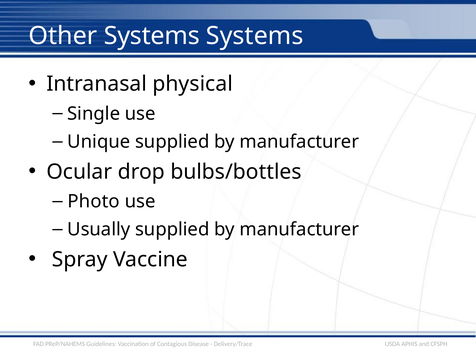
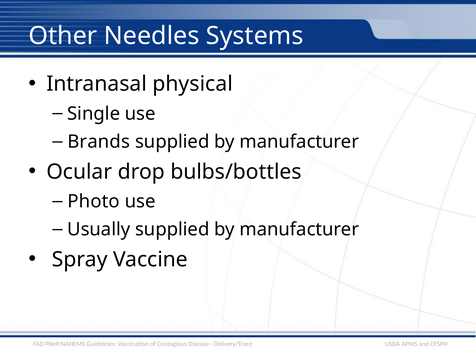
Other Systems: Systems -> Needles
Unique: Unique -> Brands
